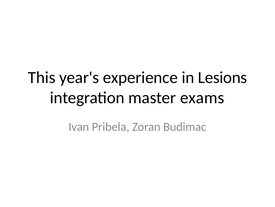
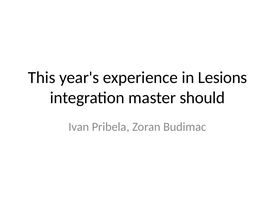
exams: exams -> should
